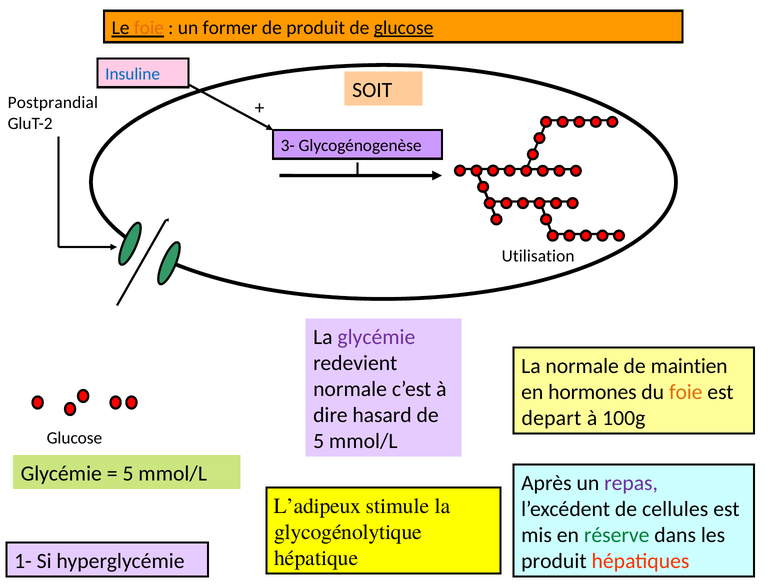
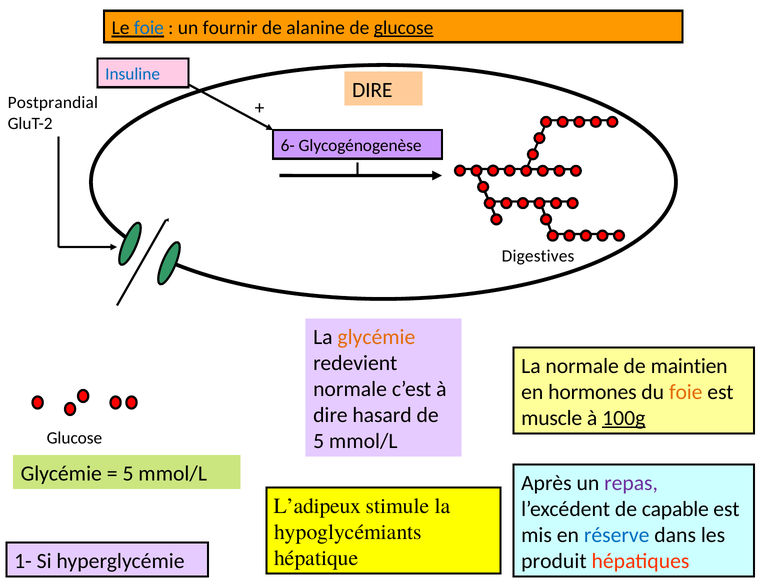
foie at (149, 28) colour: orange -> blue
former: former -> fournir
de produit: produit -> alanine
SOIT at (372, 90): SOIT -> DIRE
3-: 3- -> 6-
Utilisation: Utilisation -> Digestives
glycémie at (376, 337) colour: purple -> orange
depart: depart -> muscle
100g underline: none -> present
cellules: cellules -> capable
glycogénolytique: glycogénolytique -> hypoglycémiants
réserve colour: green -> blue
